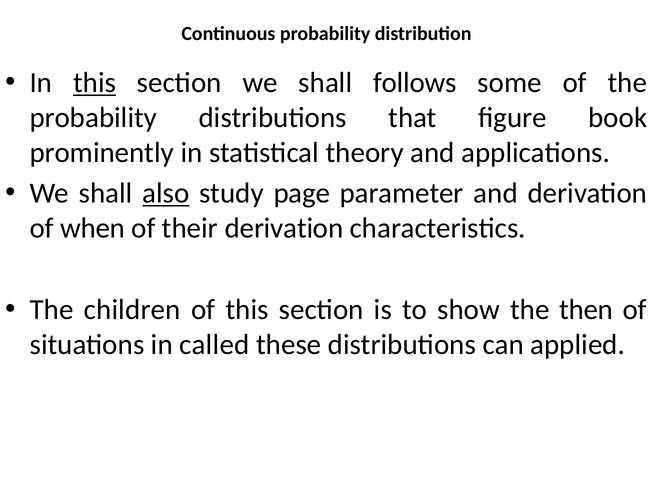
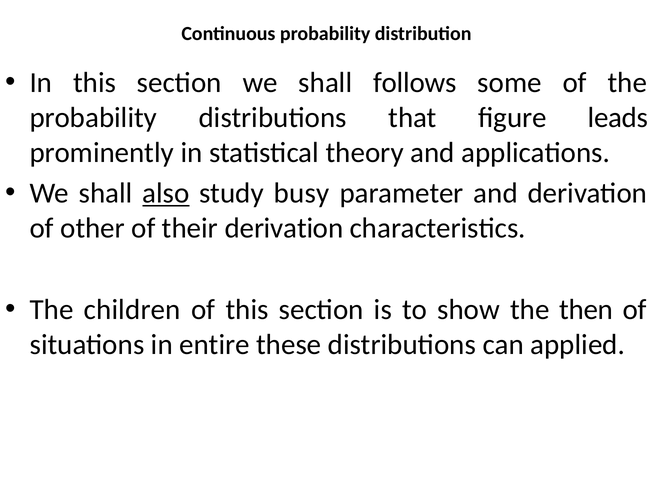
this at (95, 83) underline: present -> none
book: book -> leads
page: page -> busy
when: when -> other
called: called -> entire
